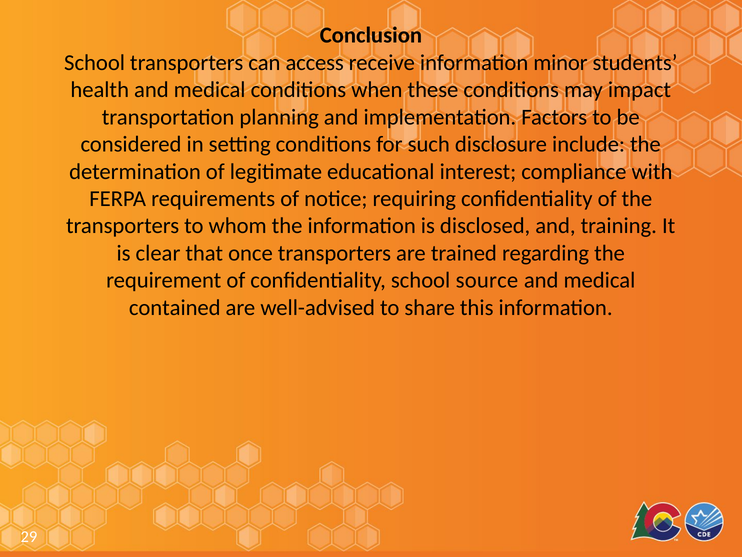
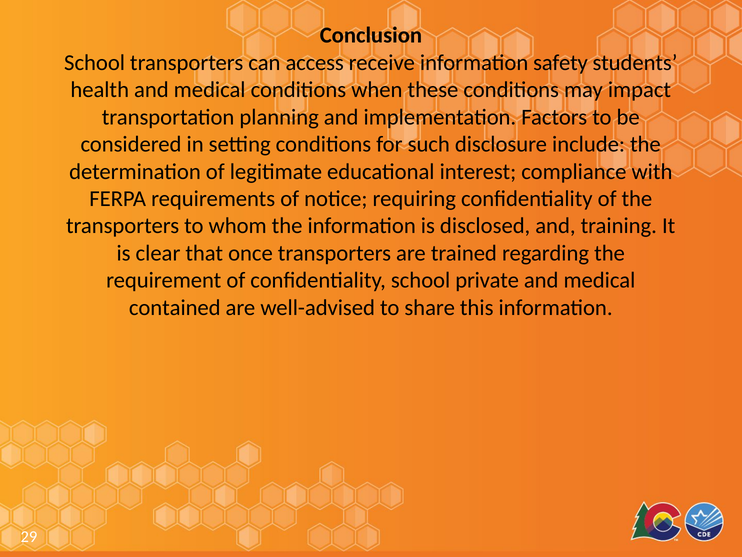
minor: minor -> safety
source: source -> private
